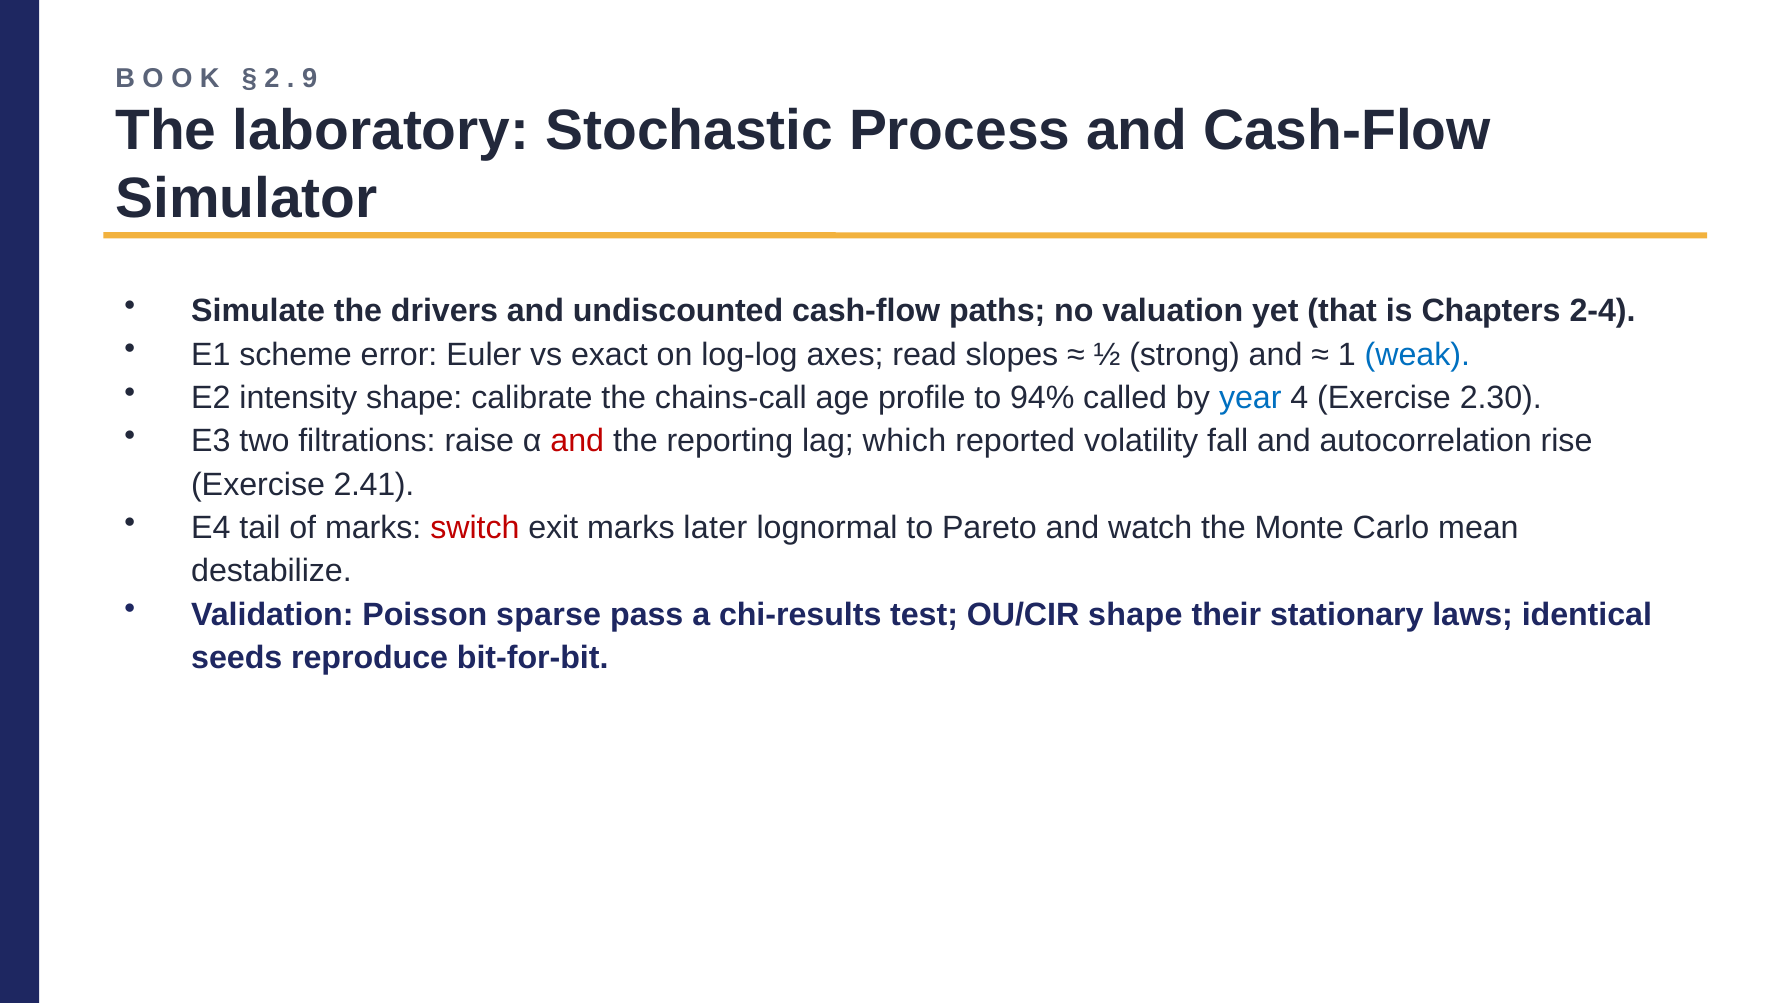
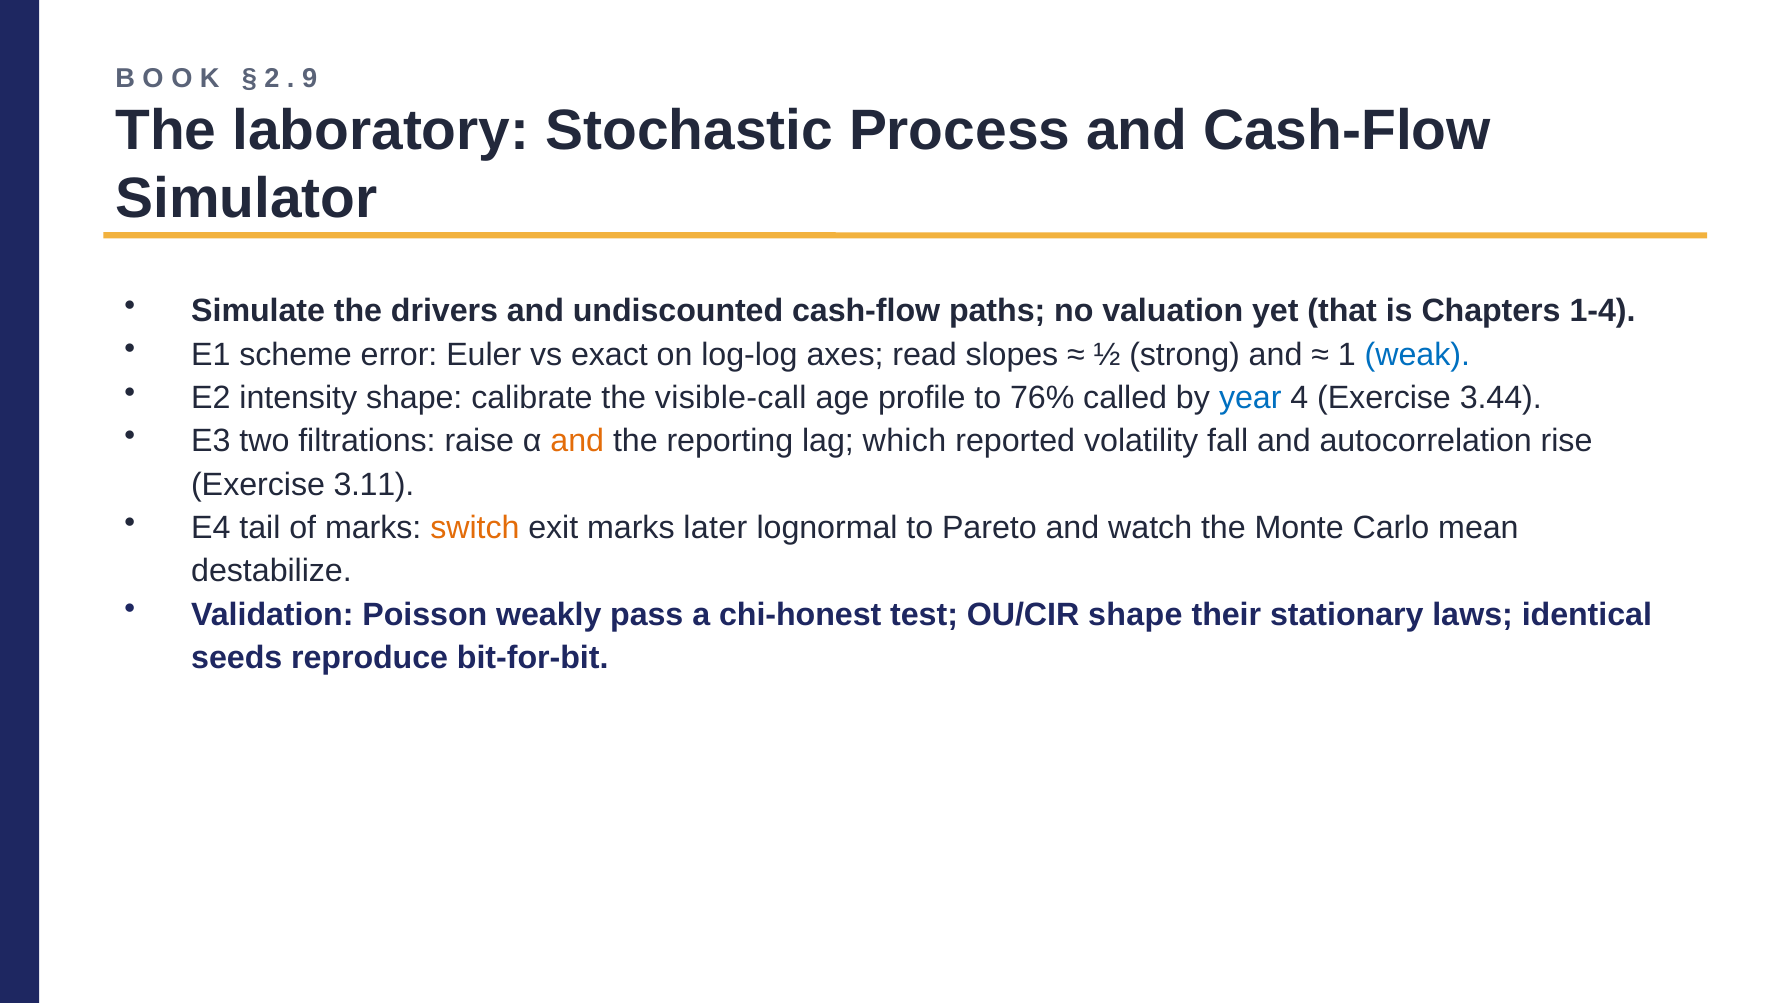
2-4: 2-4 -> 1-4
chains-call: chains-call -> visible-call
94%: 94% -> 76%
2.30: 2.30 -> 3.44
and at (577, 441) colour: red -> orange
2.41: 2.41 -> 3.11
switch colour: red -> orange
sparse: sparse -> weakly
chi-results: chi-results -> chi-honest
